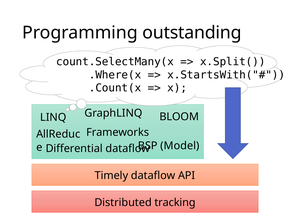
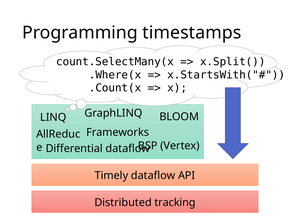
outstanding: outstanding -> timestamps
Model: Model -> Vertex
